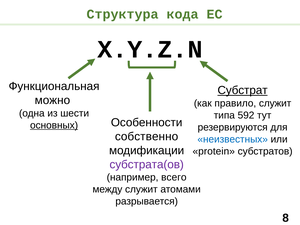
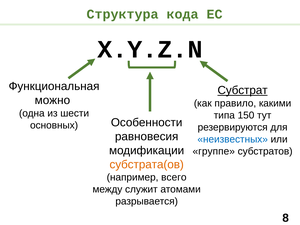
правило служит: служит -> какими
592: 592 -> 150
основных underline: present -> none
собственно: собственно -> равновесия
protein: protein -> группе
субстрата(ов colour: purple -> orange
